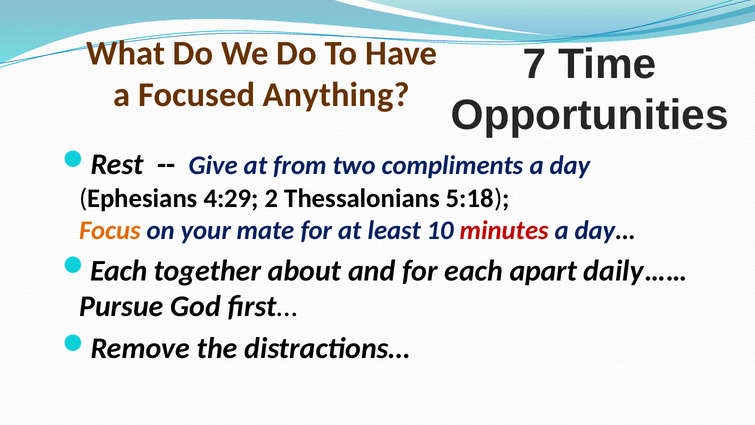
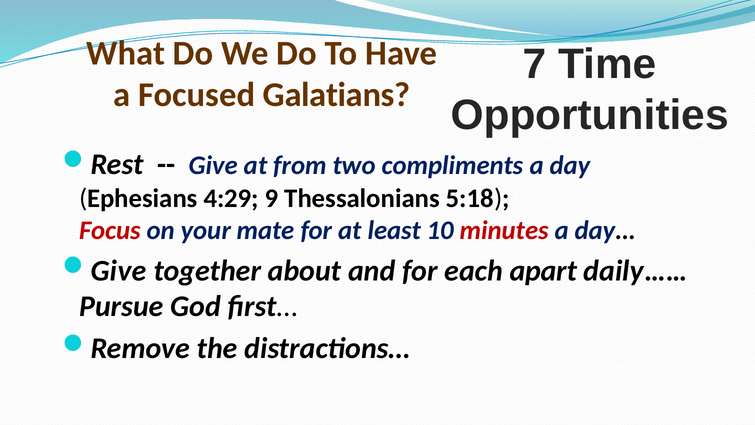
Anything: Anything -> Galatians
2: 2 -> 9
Focus colour: orange -> red
Each at (119, 270): Each -> Give
